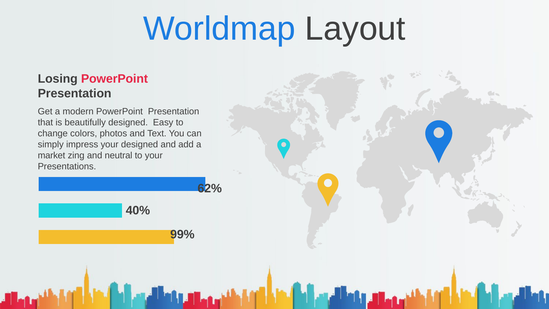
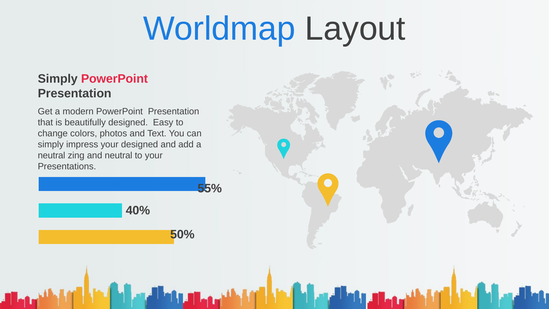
Losing at (58, 79): Losing -> Simply
market at (52, 155): market -> neutral
62%: 62% -> 55%
99%: 99% -> 50%
